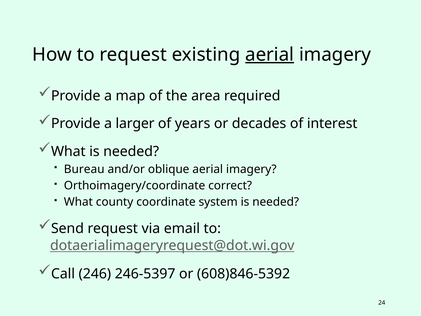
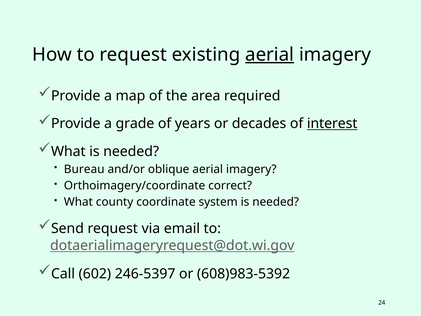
larger: larger -> grade
interest underline: none -> present
246: 246 -> 602
608)846-5392: 608)846-5392 -> 608)983-5392
